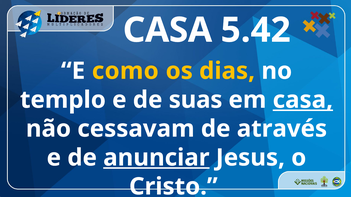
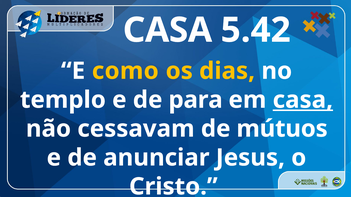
suas: suas -> para
através: através -> mútuos
anunciar underline: present -> none
